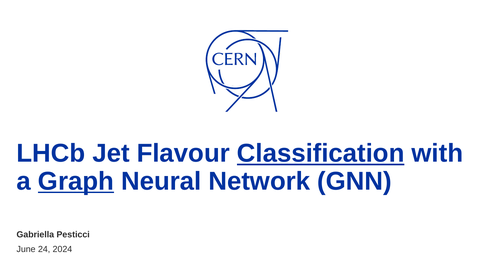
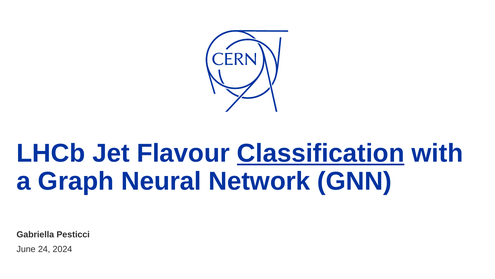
Graph underline: present -> none
